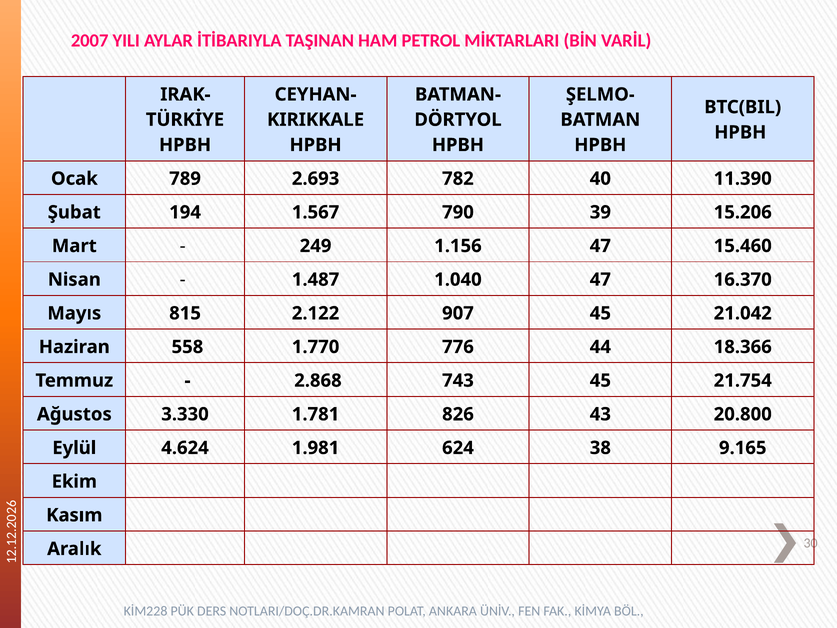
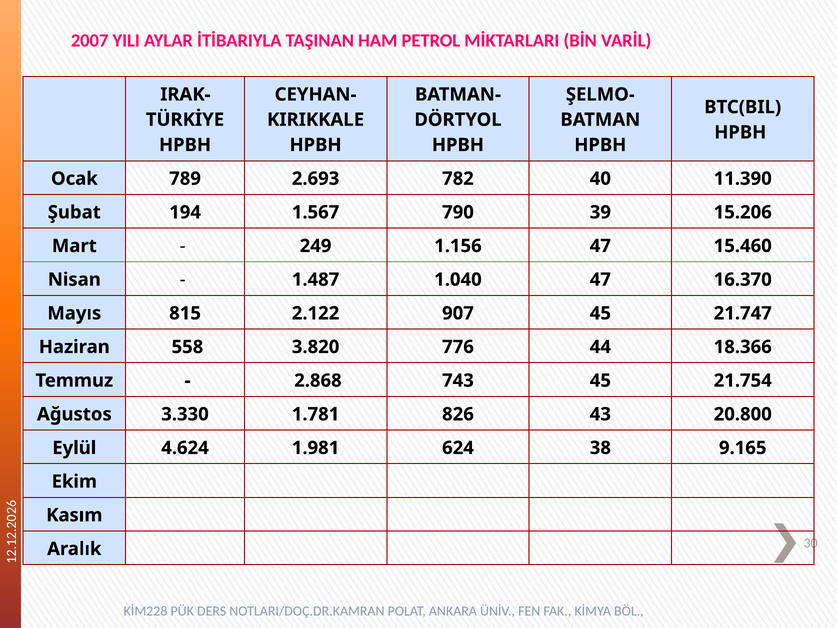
21.042: 21.042 -> 21.747
1.770: 1.770 -> 3.820
